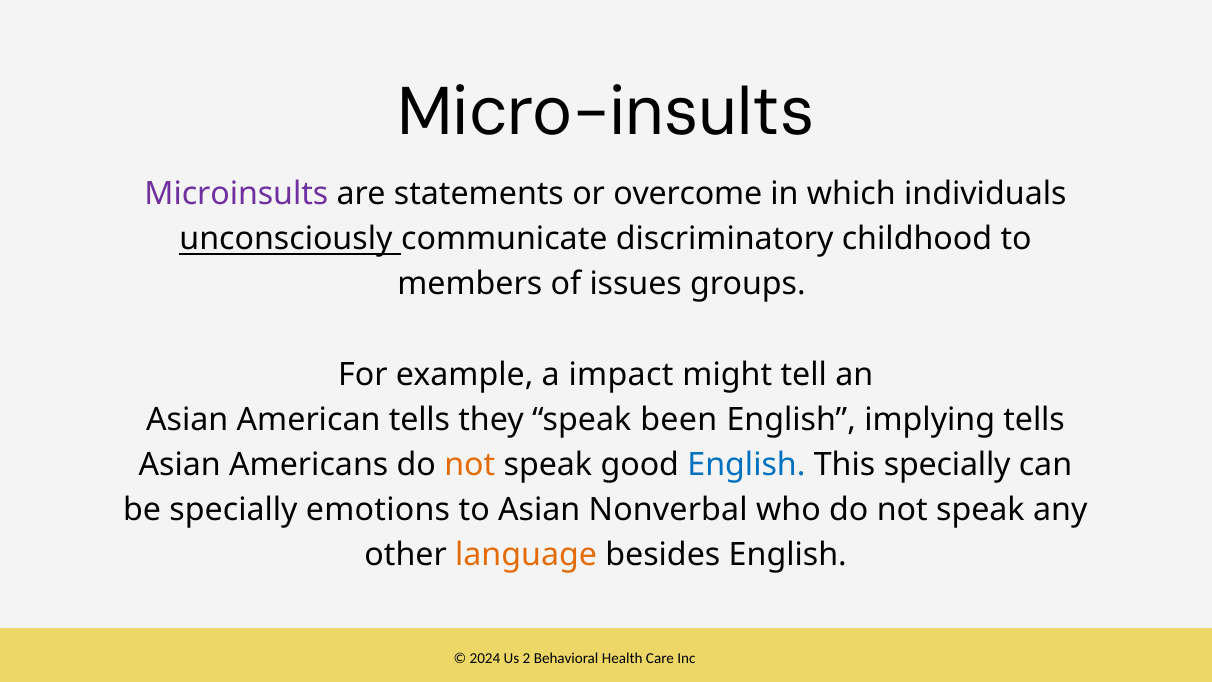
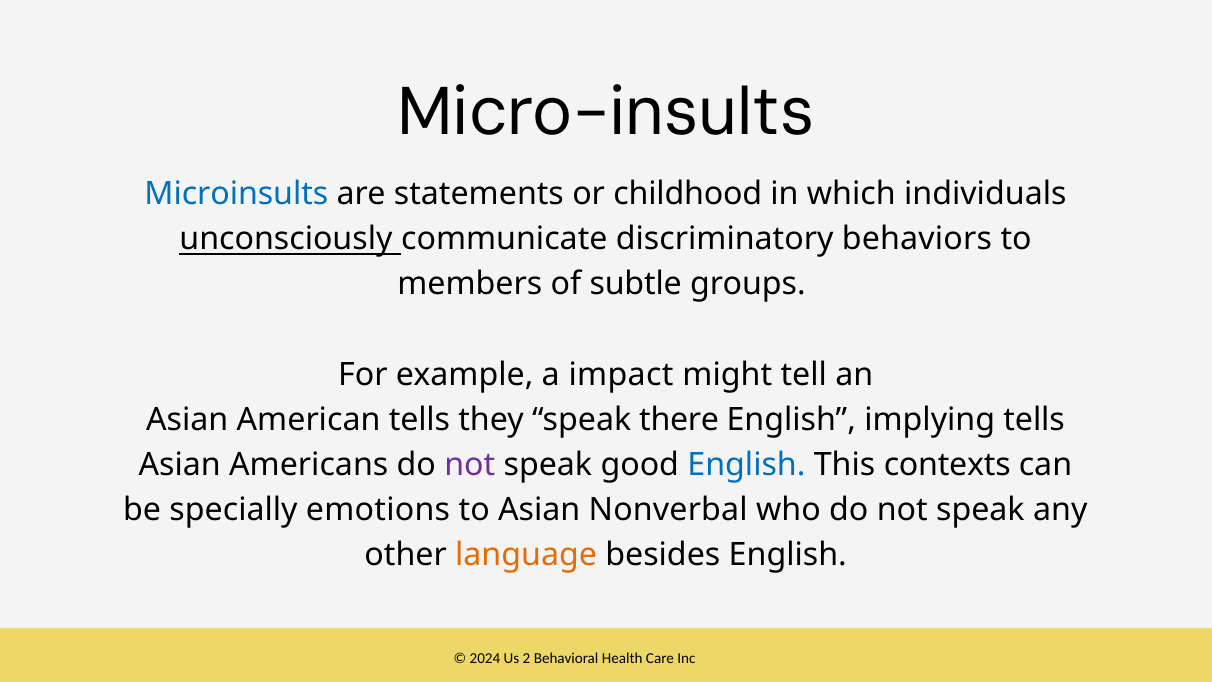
Microinsults colour: purple -> blue
overcome: overcome -> childhood
childhood: childhood -> behaviors
issues: issues -> subtle
been: been -> there
not at (470, 464) colour: orange -> purple
This specially: specially -> contexts
